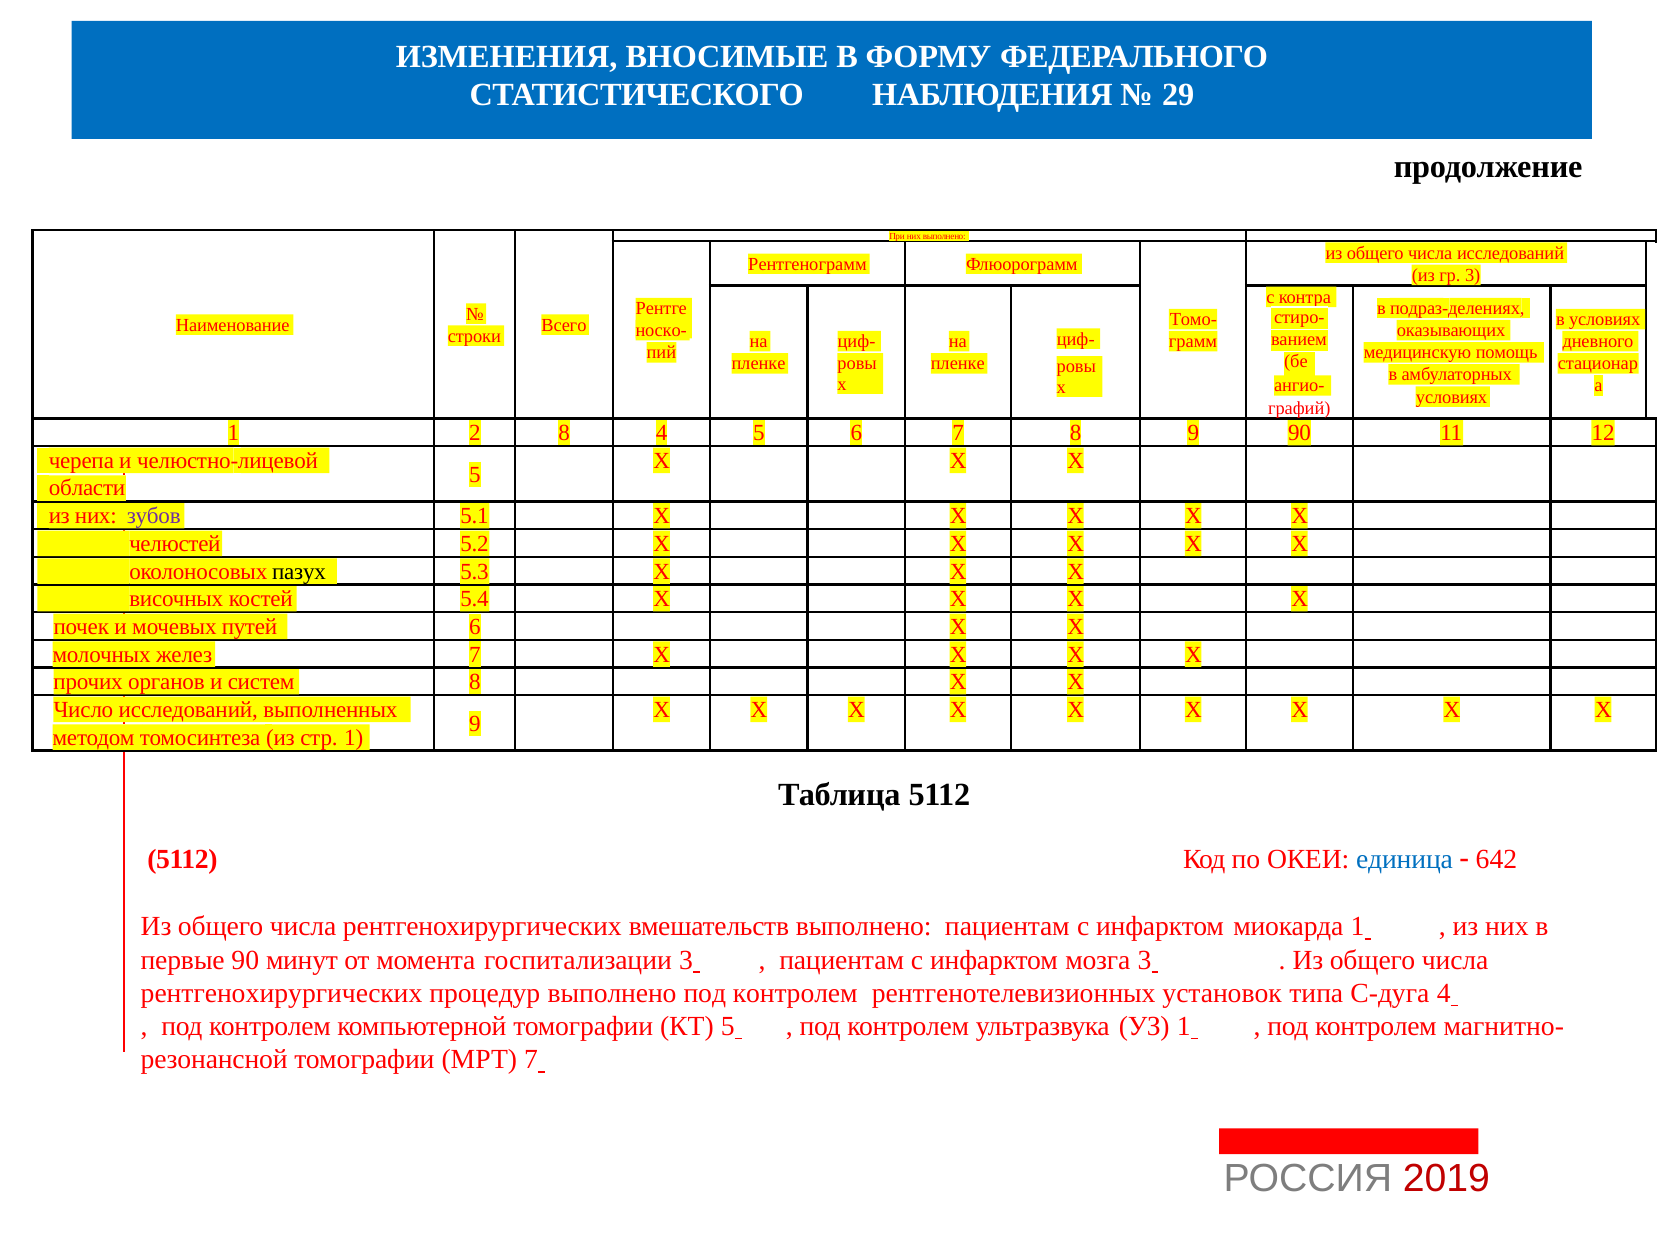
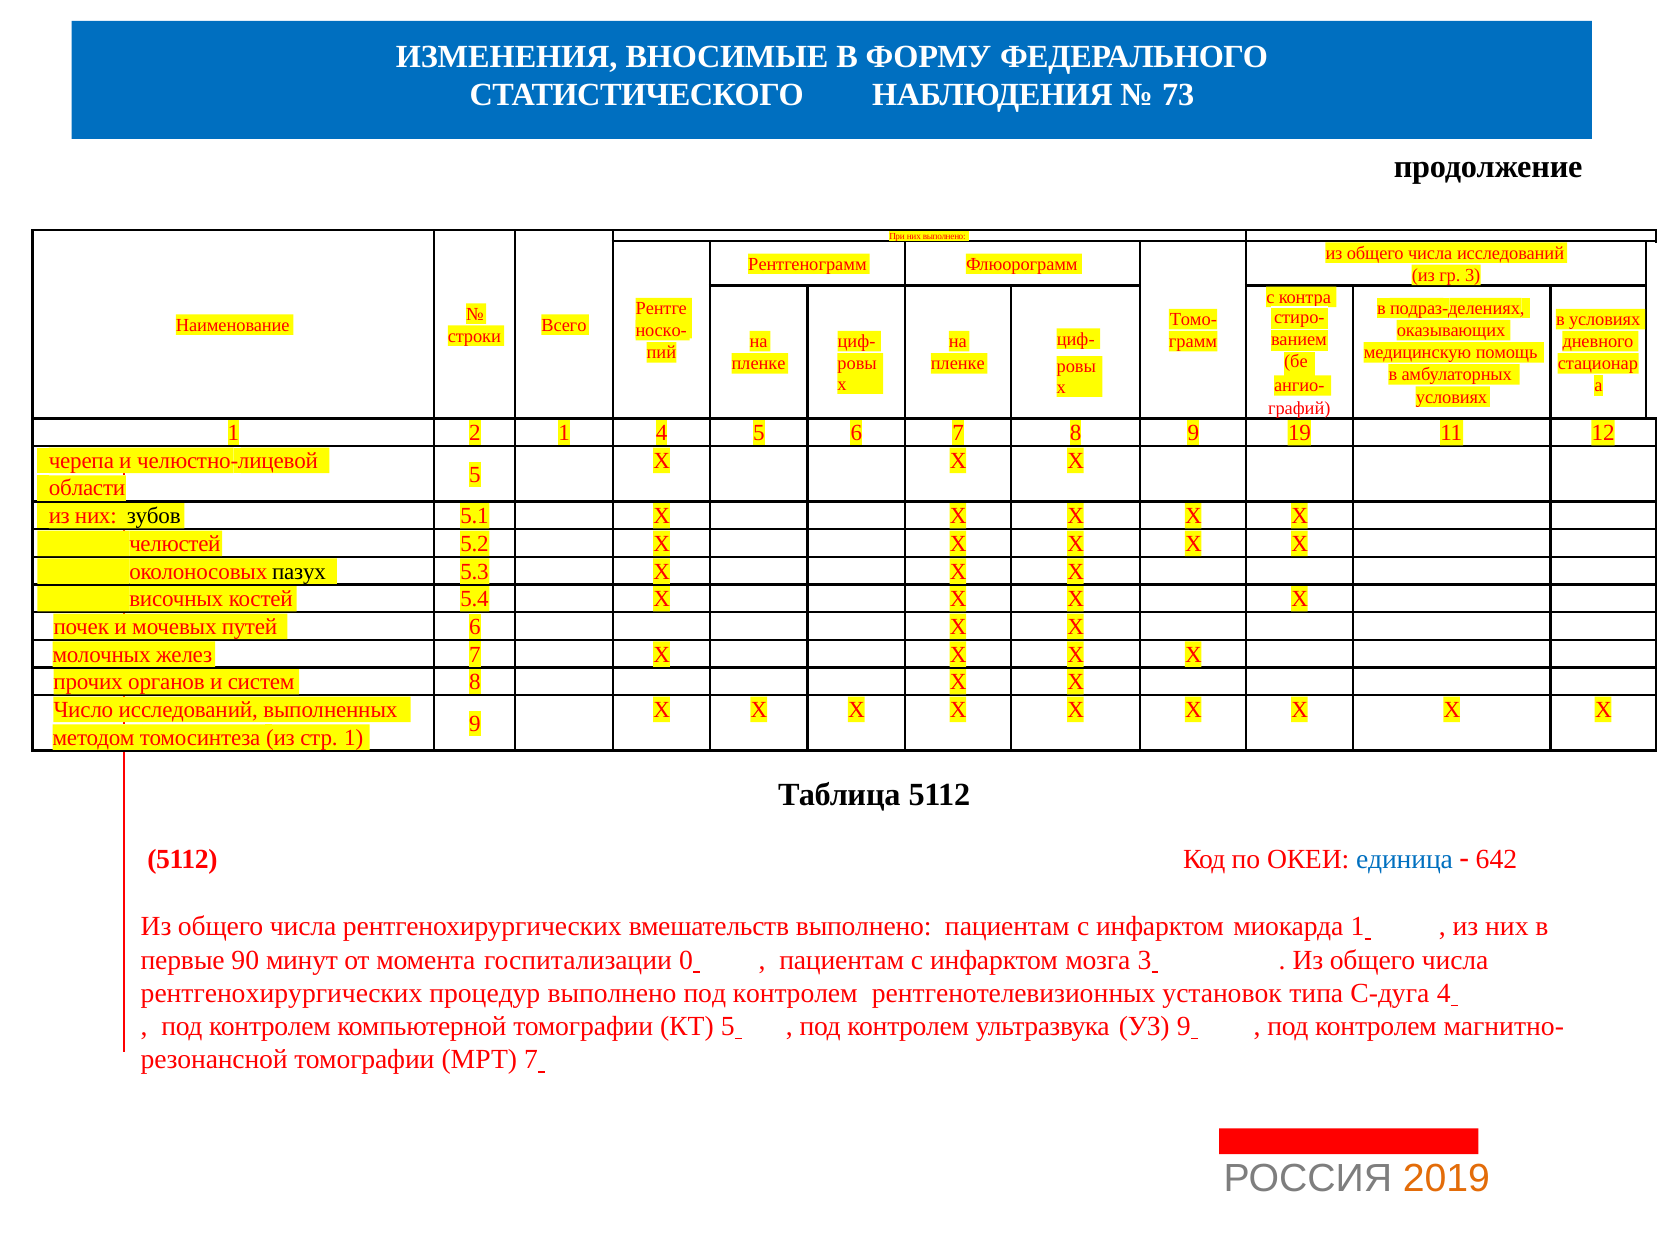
29: 29 -> 73
2 8: 8 -> 1
9 90: 90 -> 19
зубов colour: purple -> black
госпитализации 3: 3 -> 0
УЗ 1: 1 -> 9
2019 colour: red -> orange
